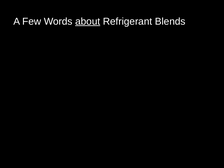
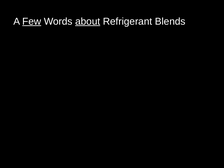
Few underline: none -> present
